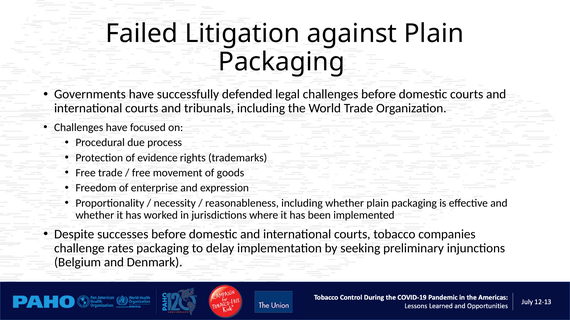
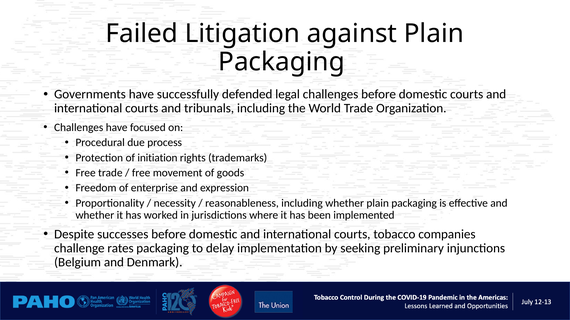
evidence: evidence -> initiation
